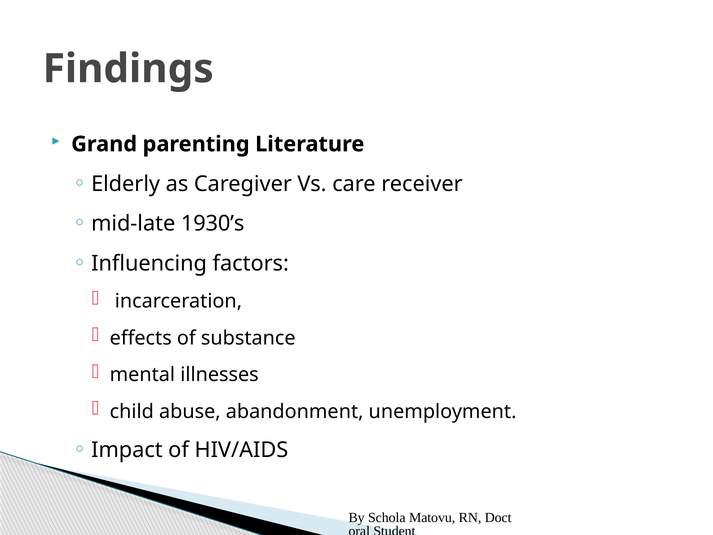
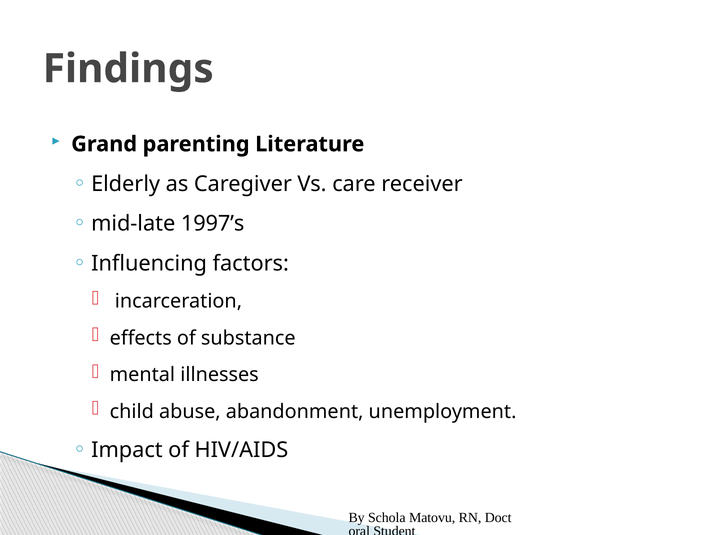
1930’s: 1930’s -> 1997’s
